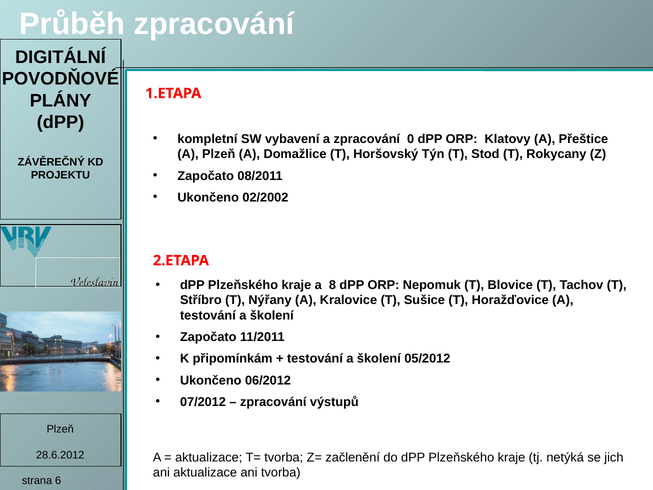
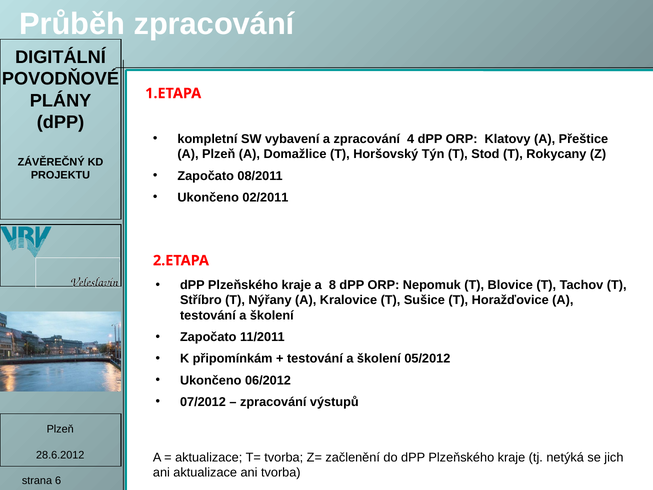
0: 0 -> 4
02/2002: 02/2002 -> 02/2011
